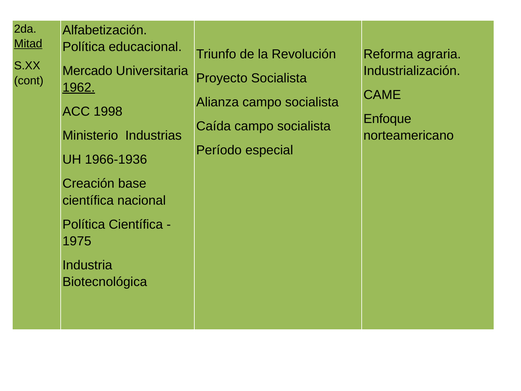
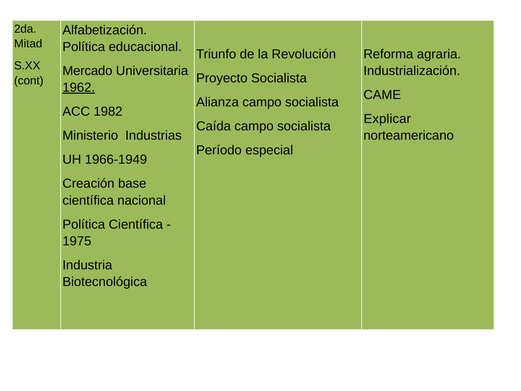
Mitad underline: present -> none
1998: 1998 -> 1982
Enfoque: Enfoque -> Explicar
1966-1936: 1966-1936 -> 1966-1949
